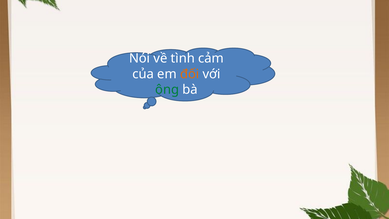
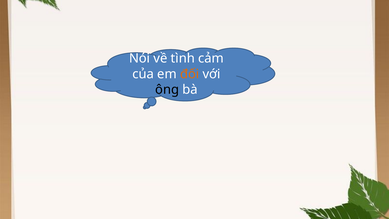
ông colour: green -> black
